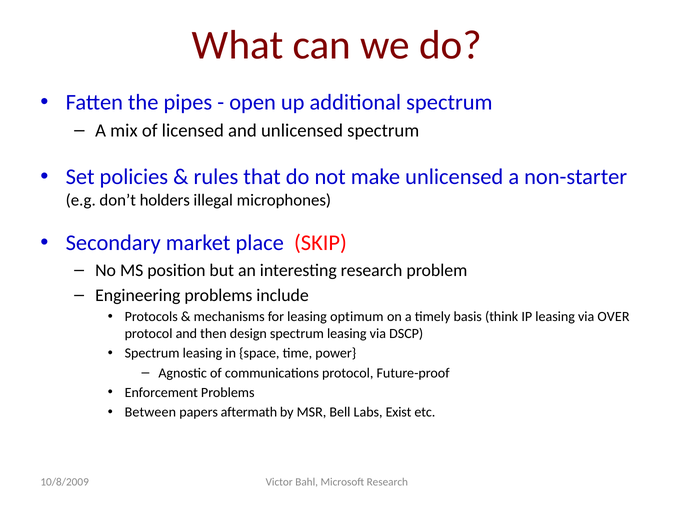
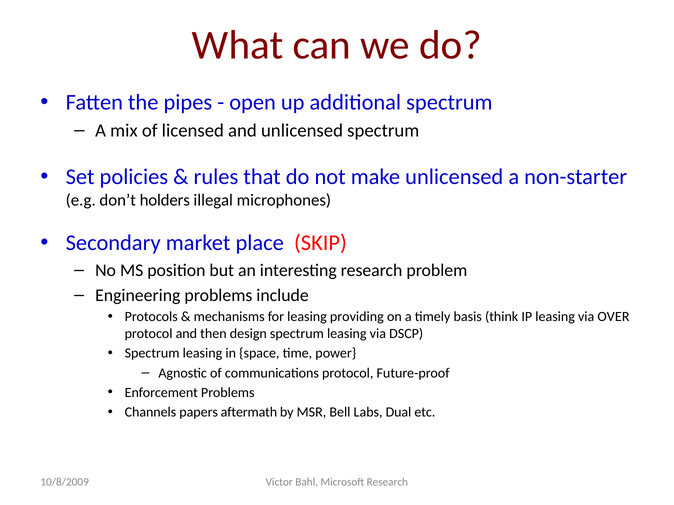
optimum: optimum -> providing
Between: Between -> Channels
Exist: Exist -> Dual
